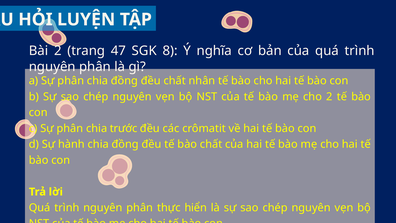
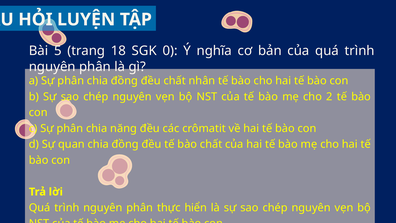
Bài 2: 2 -> 5
47: 47 -> 18
8: 8 -> 0
trước: trước -> năng
hành: hành -> quan
